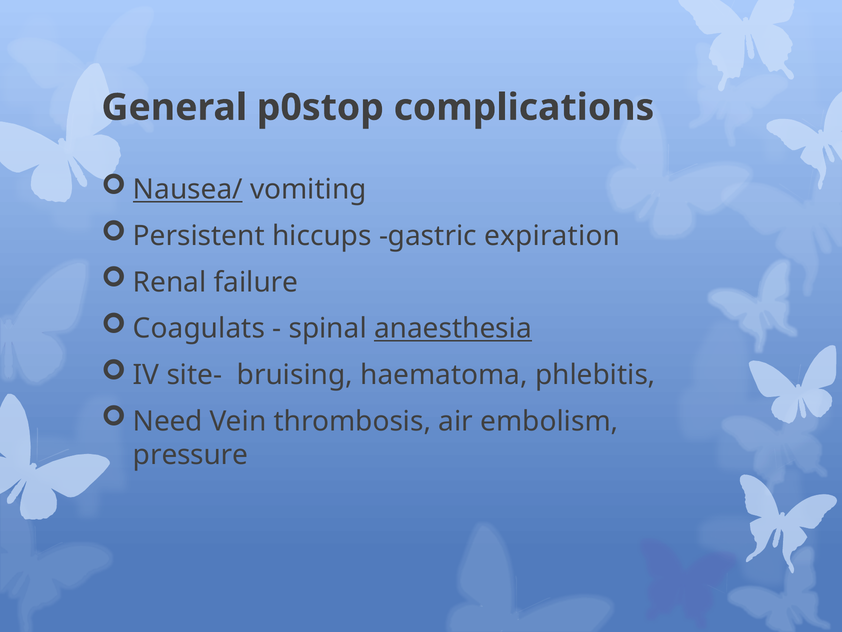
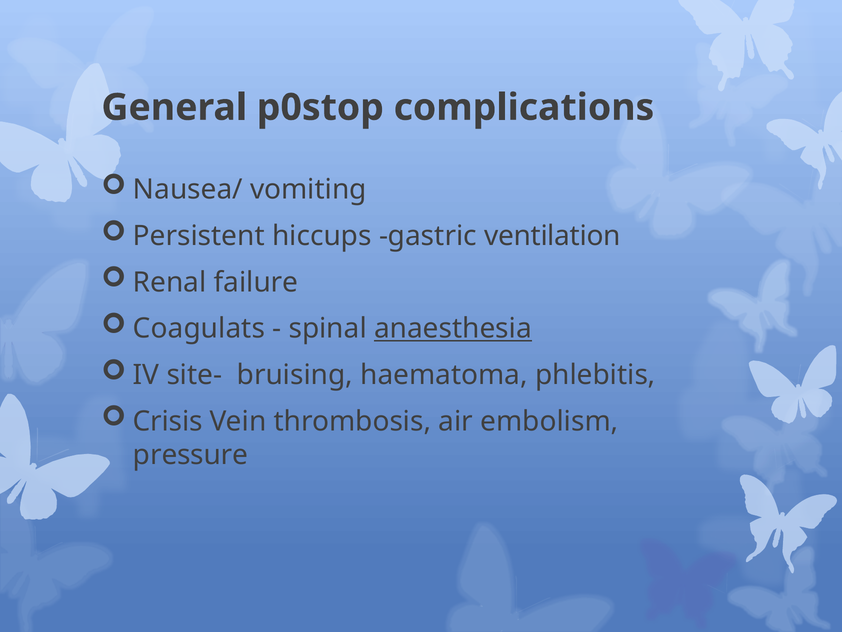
Nausea/ underline: present -> none
expiration: expiration -> ventilation
Need: Need -> Crisis
